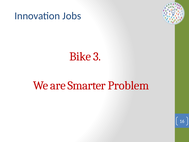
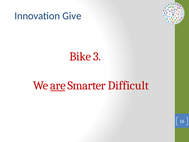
Jobs: Jobs -> Give
are underline: none -> present
Problem: Problem -> Difficult
